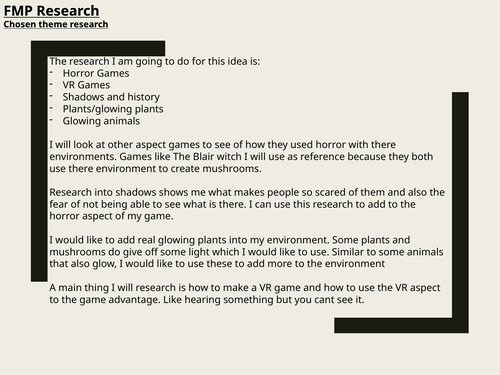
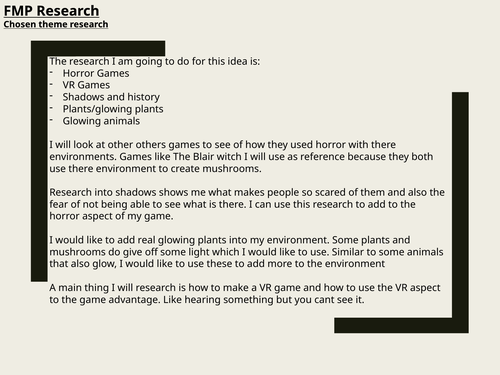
other aspect: aspect -> others
